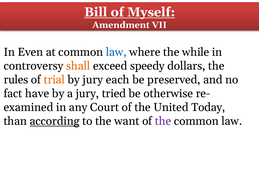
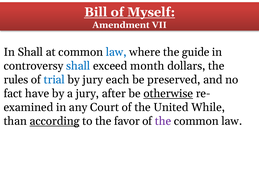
In Even: Even -> Shall
while: while -> guide
shall at (78, 66) colour: orange -> blue
speedy: speedy -> month
trial colour: orange -> blue
tried: tried -> after
otherwise underline: none -> present
Today: Today -> While
want: want -> favor
